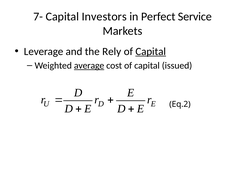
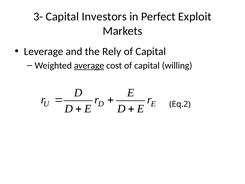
7-: 7- -> 3-
Service: Service -> Exploit
Capital at (151, 51) underline: present -> none
issued: issued -> willing
